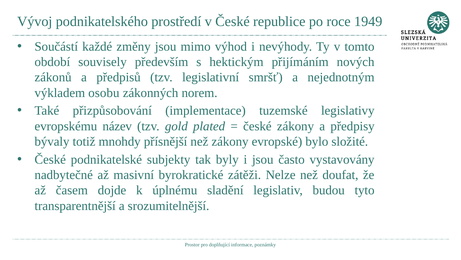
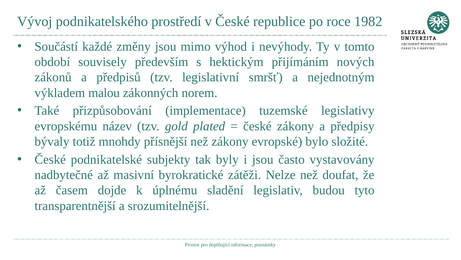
1949: 1949 -> 1982
osobu: osobu -> malou
